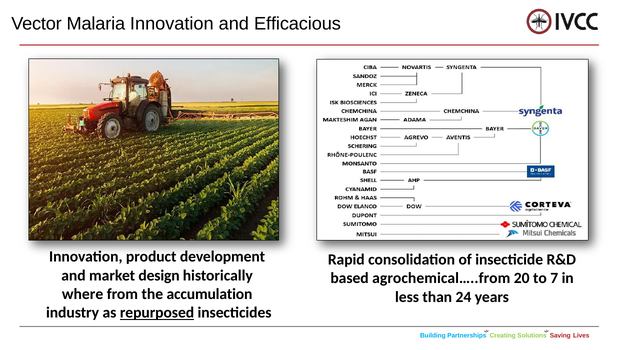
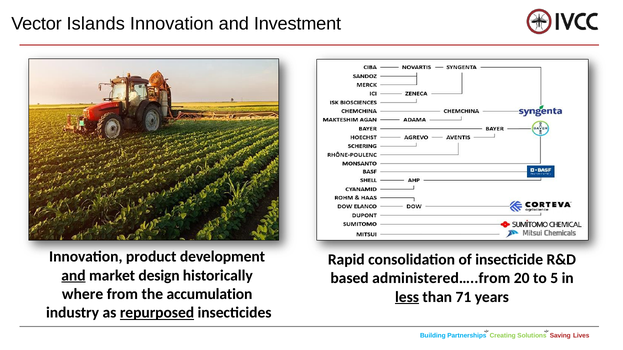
Malaria: Malaria -> Islands
Efficacious: Efficacious -> Investment
and at (73, 276) underline: none -> present
agrochemical…..from: agrochemical…..from -> administered…..from
7: 7 -> 5
less underline: none -> present
24: 24 -> 71
